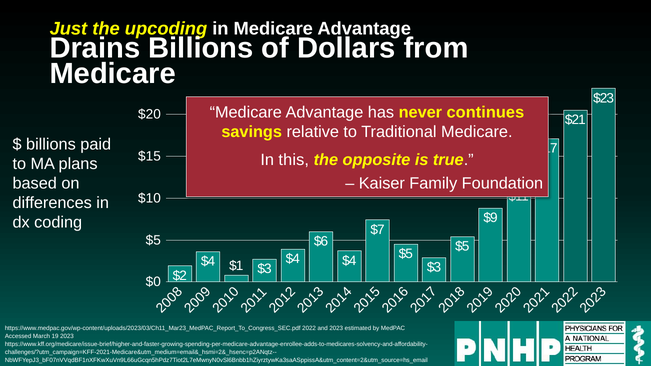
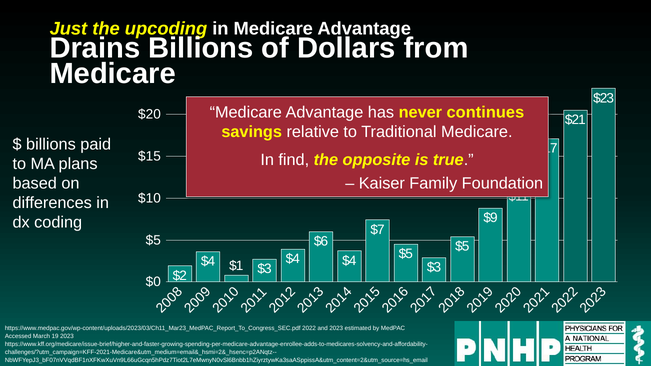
this: this -> find
